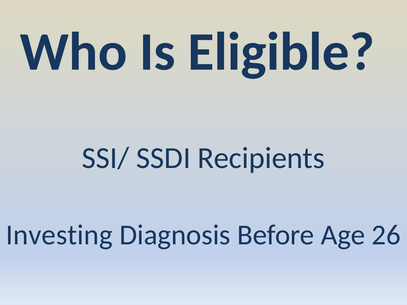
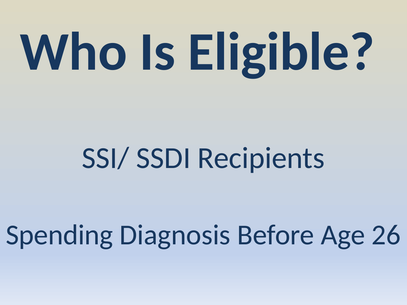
Investing: Investing -> Spending
